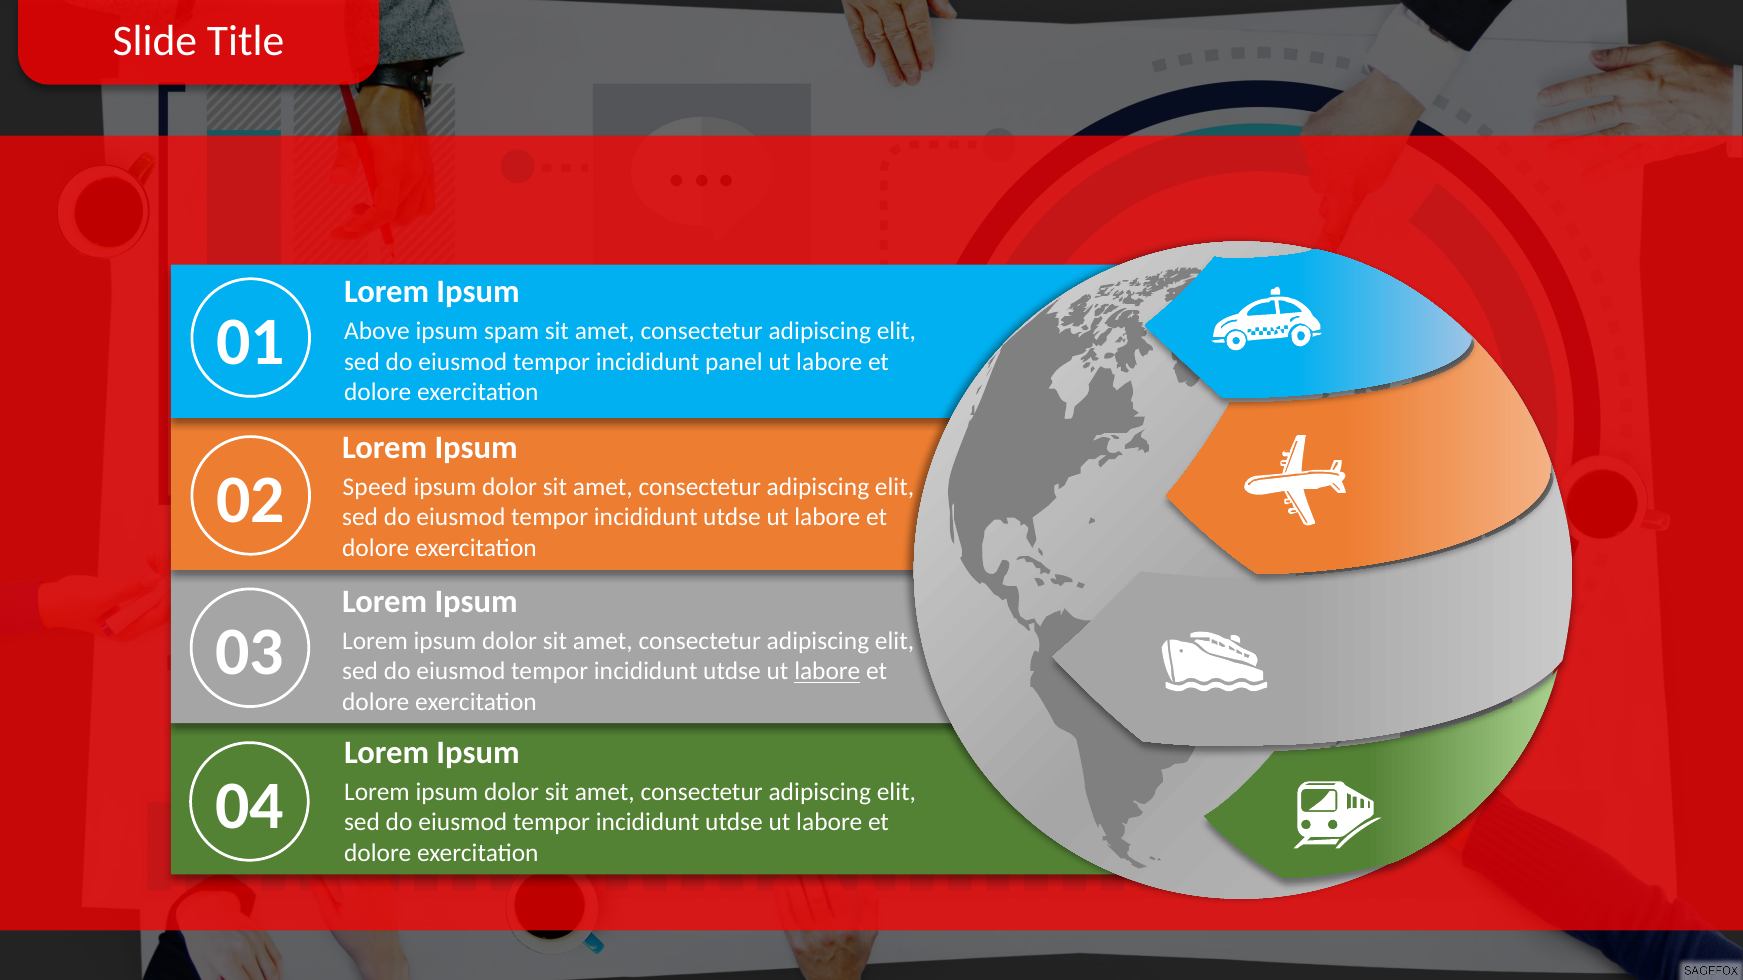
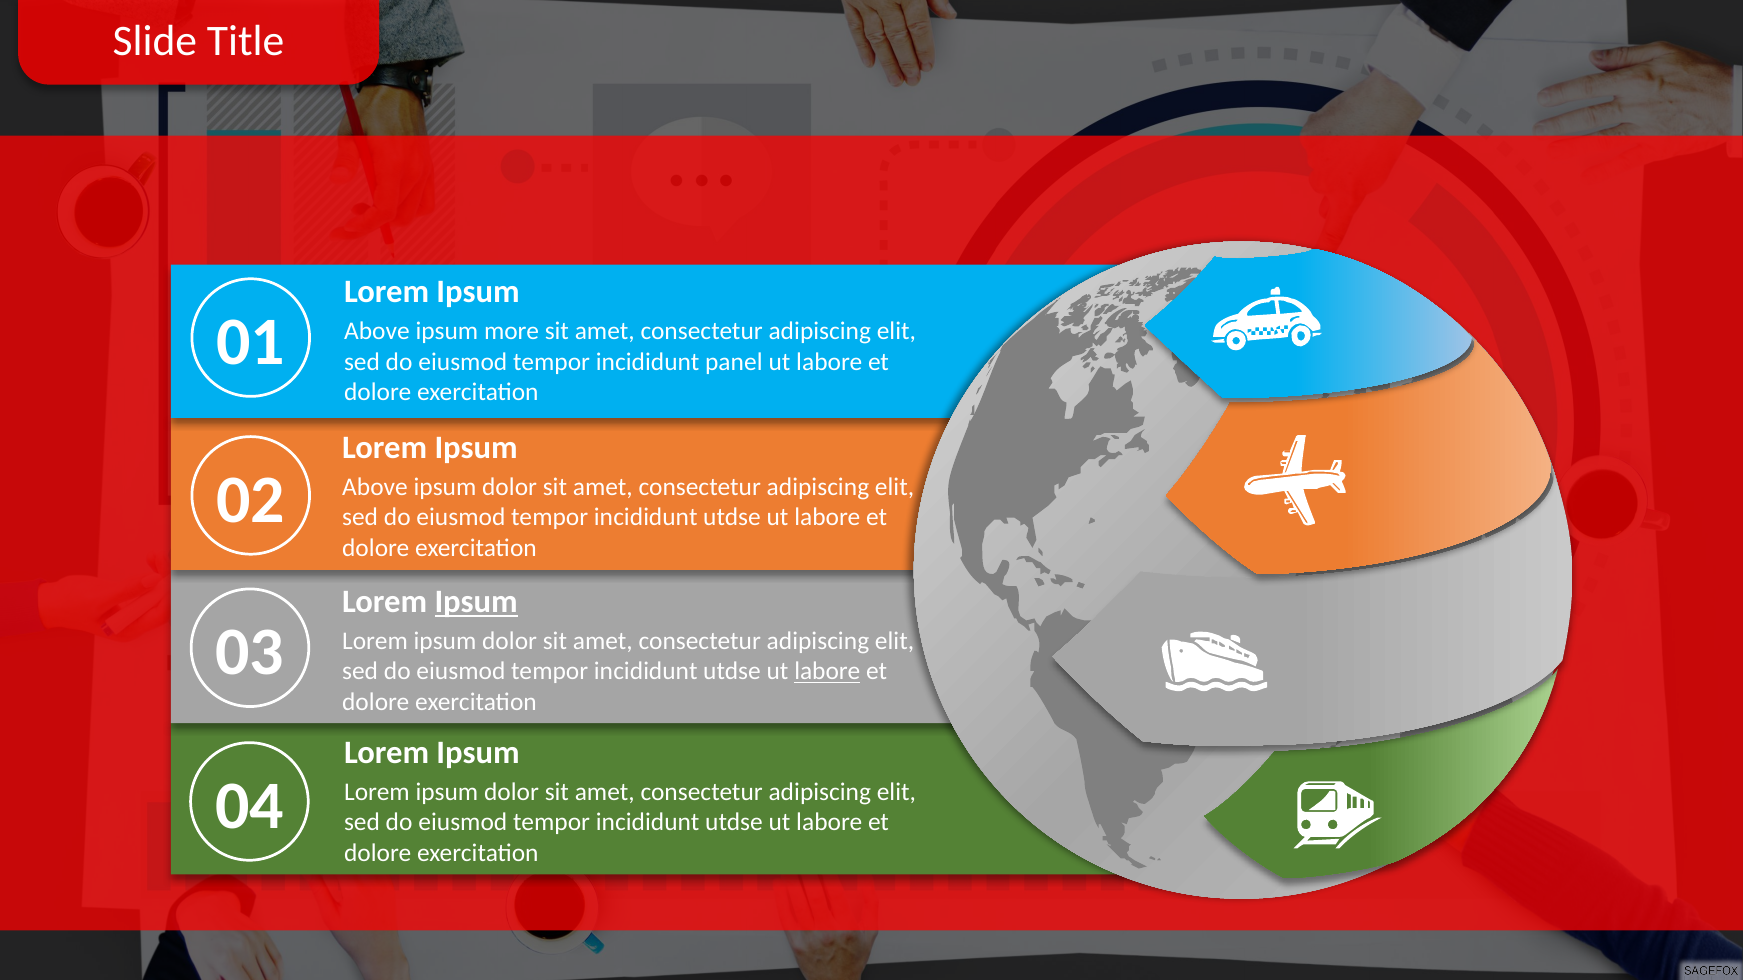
spam: spam -> more
Speed at (375, 487): Speed -> Above
Ipsum at (476, 602) underline: none -> present
